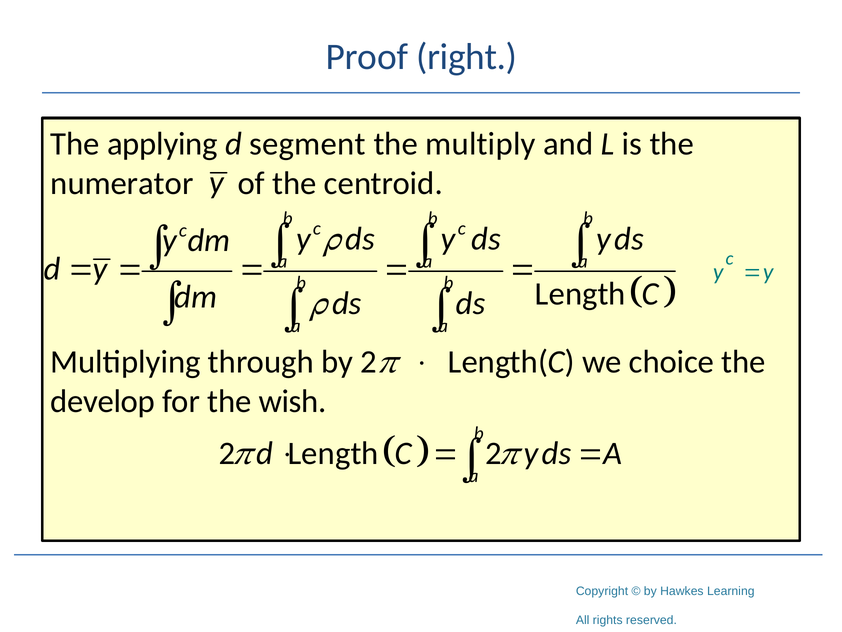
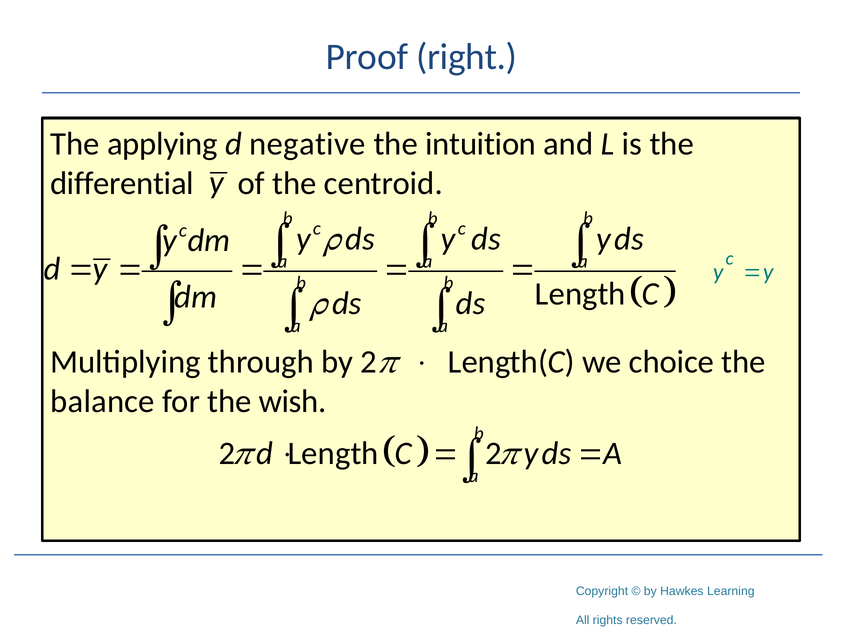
segment: segment -> negative
multiply: multiply -> intuition
numerator: numerator -> differential
develop: develop -> balance
